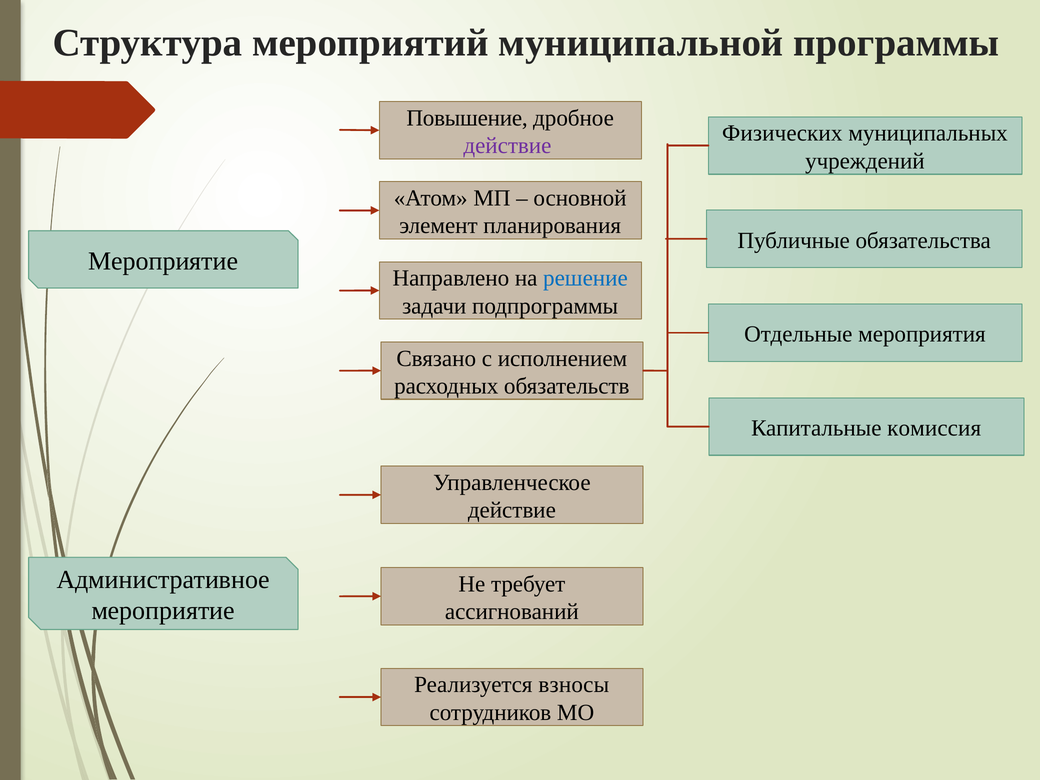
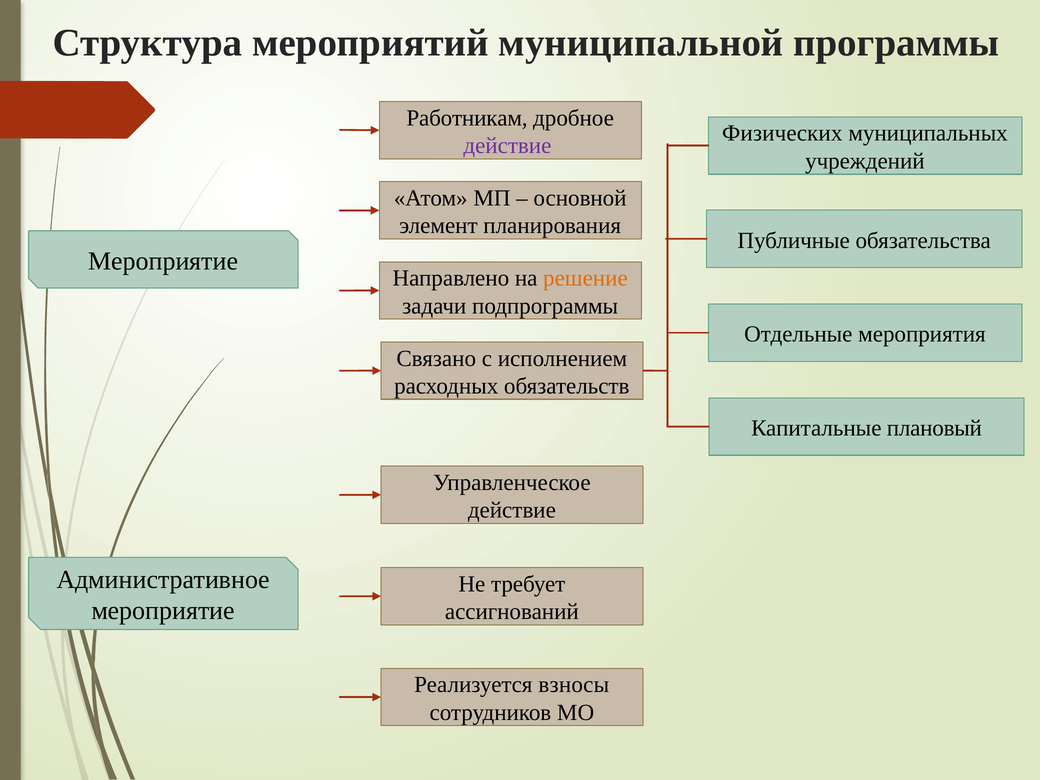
Повышение: Повышение -> Работникам
решение colour: blue -> orange
комиссия: комиссия -> плановый
